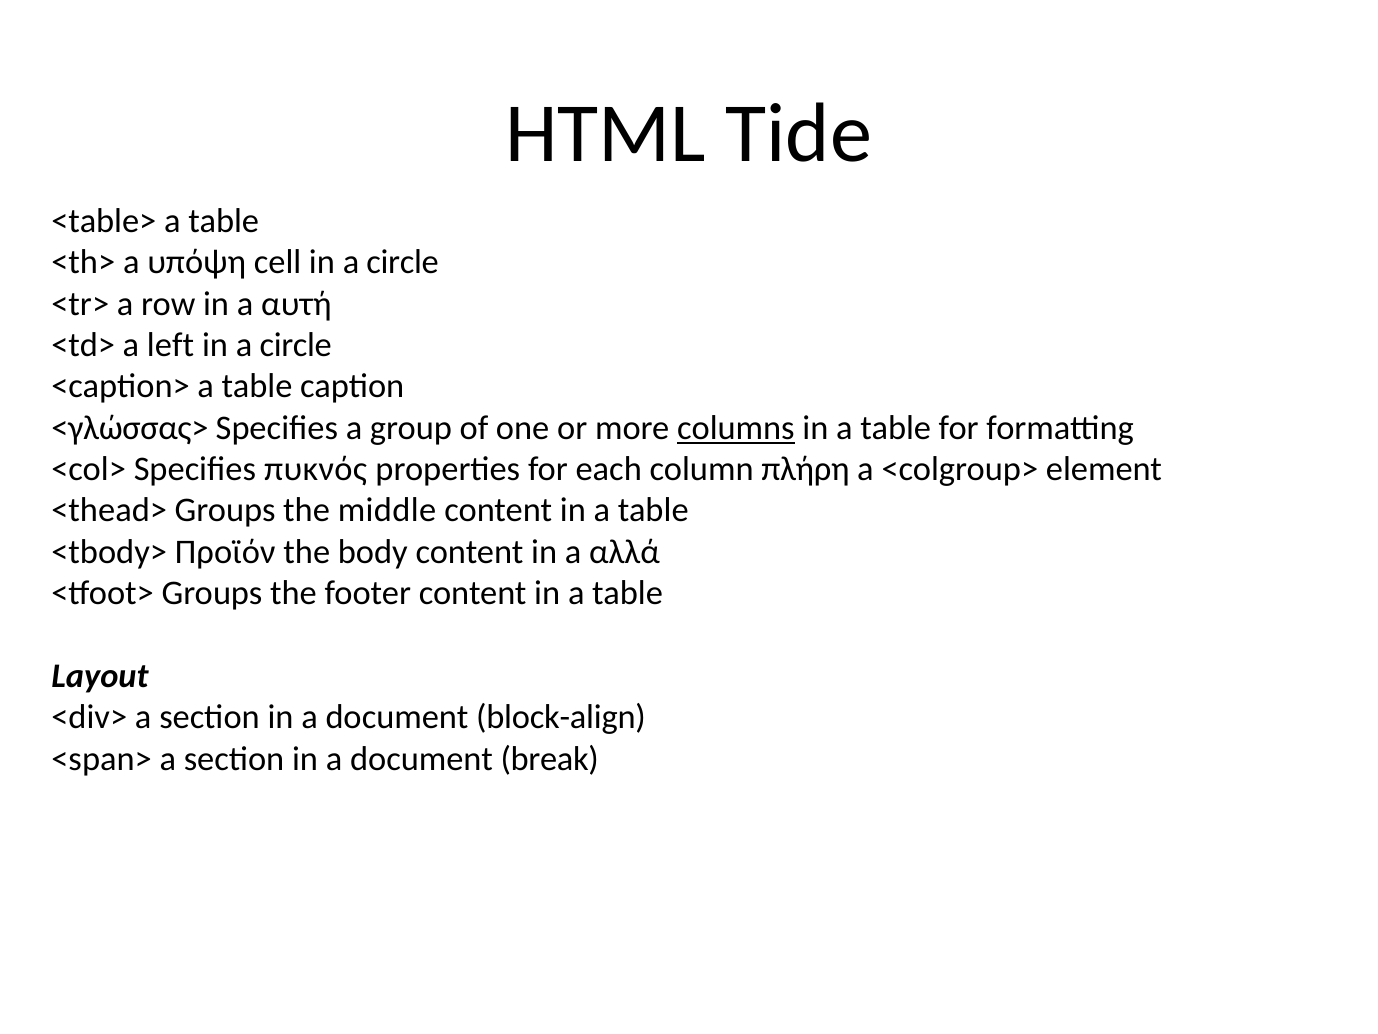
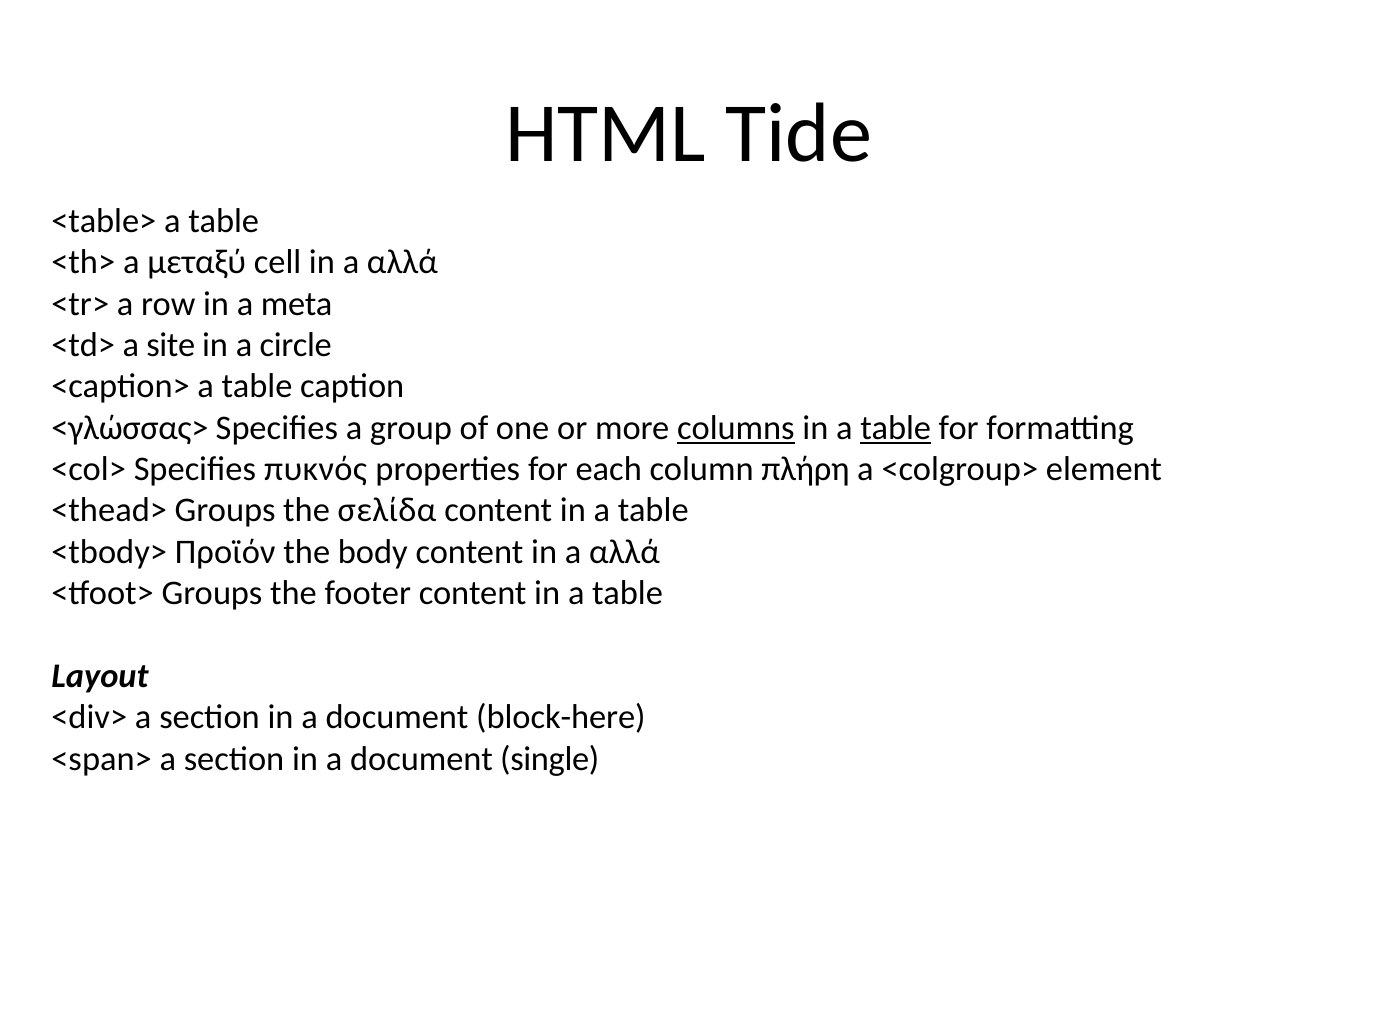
υπόψη: υπόψη -> μεταξύ
cell in a circle: circle -> αλλά
αυτή: αυτή -> meta
left: left -> site
table at (896, 428) underline: none -> present
middle: middle -> σελίδα
block-align: block-align -> block-here
break: break -> single
